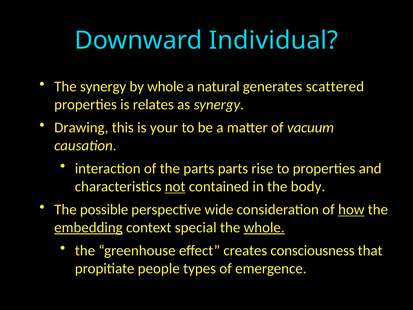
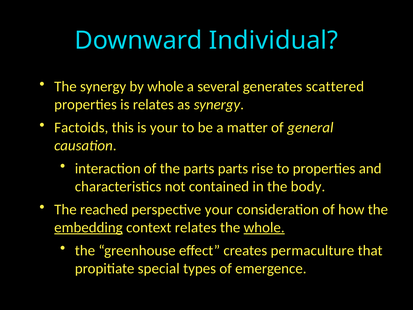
natural: natural -> several
Drawing: Drawing -> Factoids
vacuum: vacuum -> general
not underline: present -> none
possible: possible -> reached
perspective wide: wide -> your
how underline: present -> none
context special: special -> relates
consciousness: consciousness -> permaculture
people: people -> special
